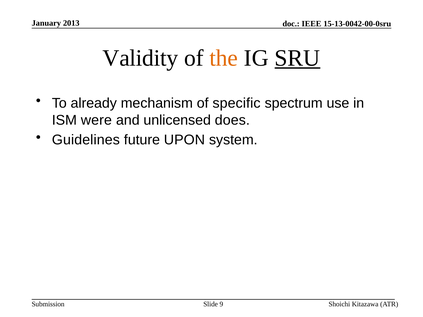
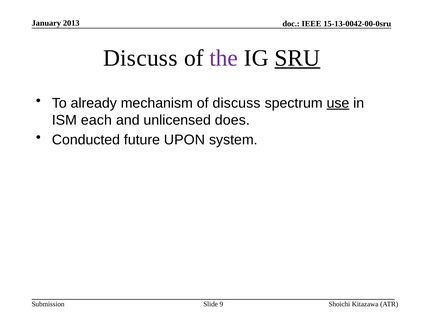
Validity at (140, 58): Validity -> Discuss
the colour: orange -> purple
of specific: specific -> discuss
use underline: none -> present
were: were -> each
Guidelines: Guidelines -> Conducted
